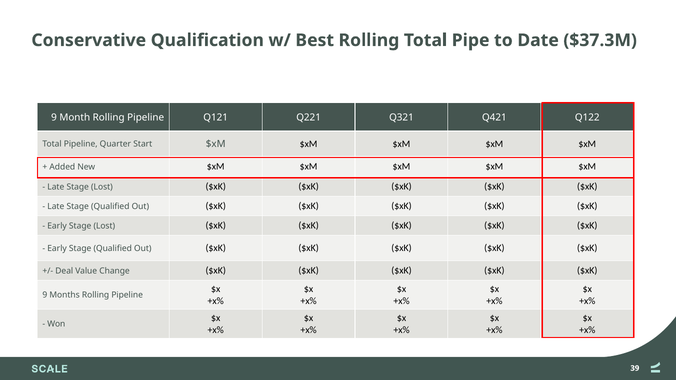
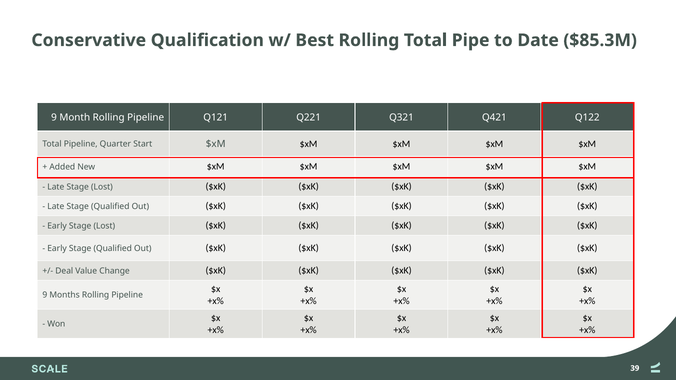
$37.3M: $37.3M -> $85.3M
